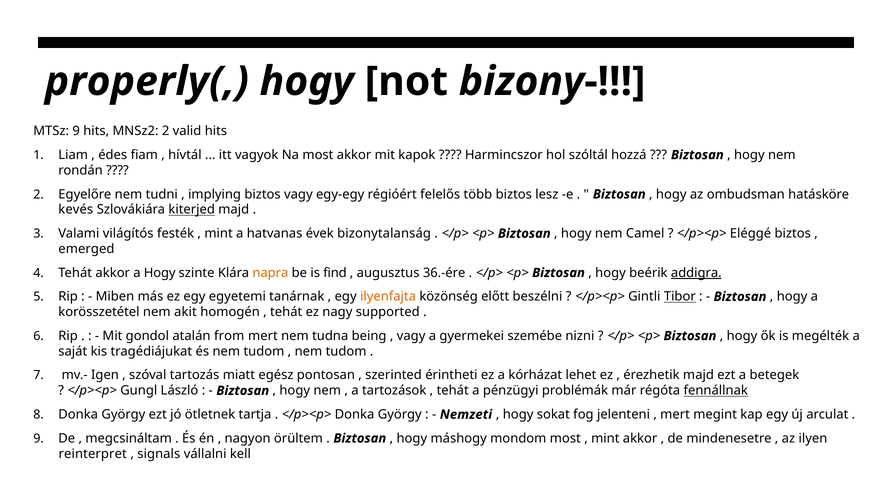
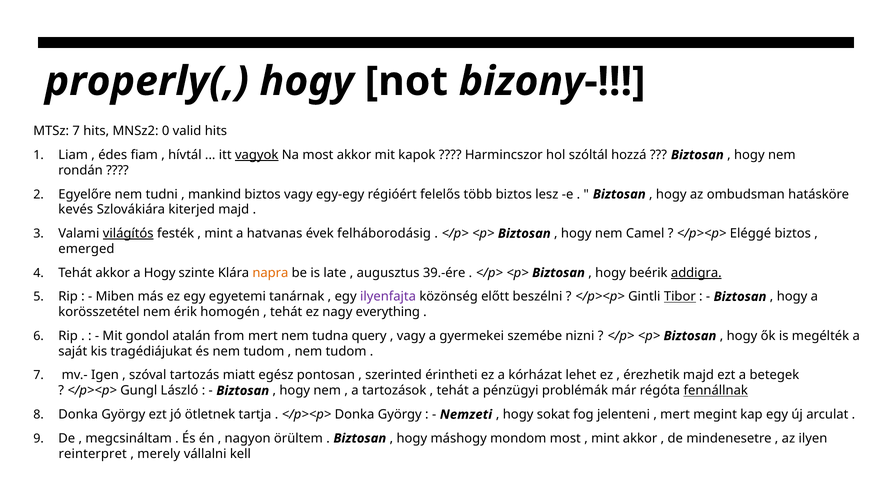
MTSz 9: 9 -> 7
MNSz2 2: 2 -> 0
vagyok underline: none -> present
implying: implying -> mankind
kiterjed underline: present -> none
világítós underline: none -> present
bizonytalanság: bizonytalanság -> felháborodásig
find: find -> late
36.-ére: 36.-ére -> 39.-ére
ilyenfajta colour: orange -> purple
akit: akit -> érik
supported: supported -> everything
being: being -> query
signals: signals -> merely
